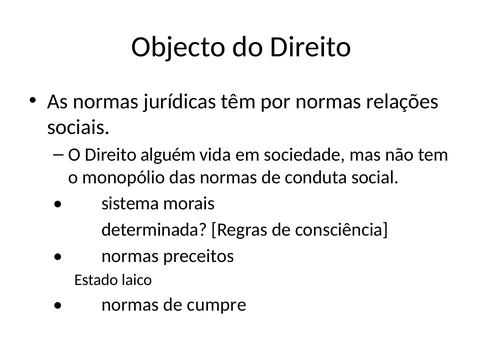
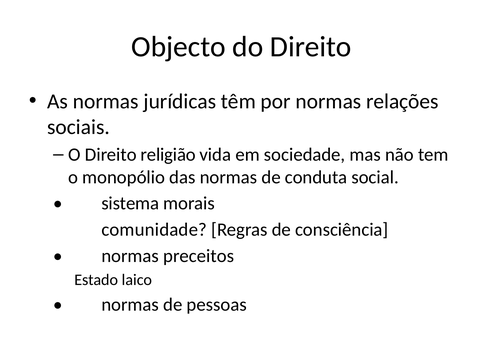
alguém: alguém -> religião
determinada: determinada -> comunidade
cumpre: cumpre -> pessoas
